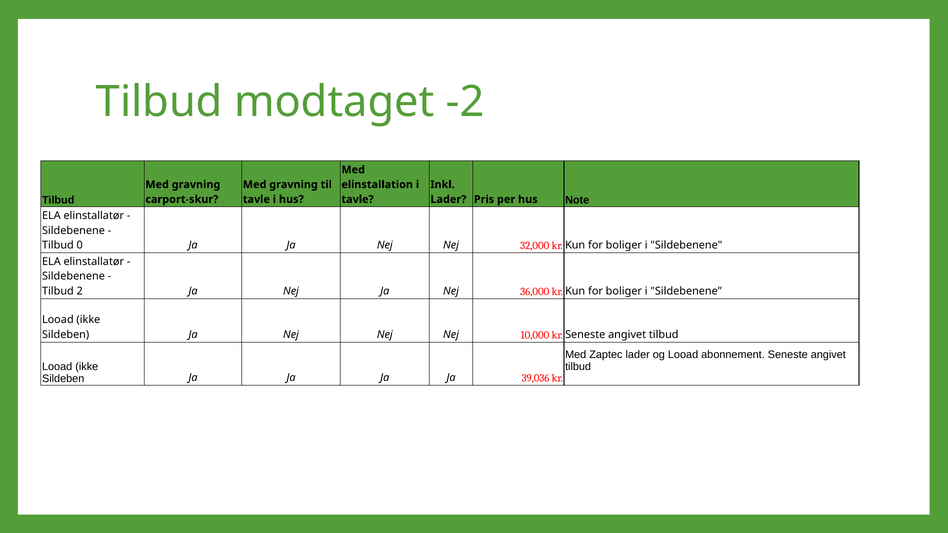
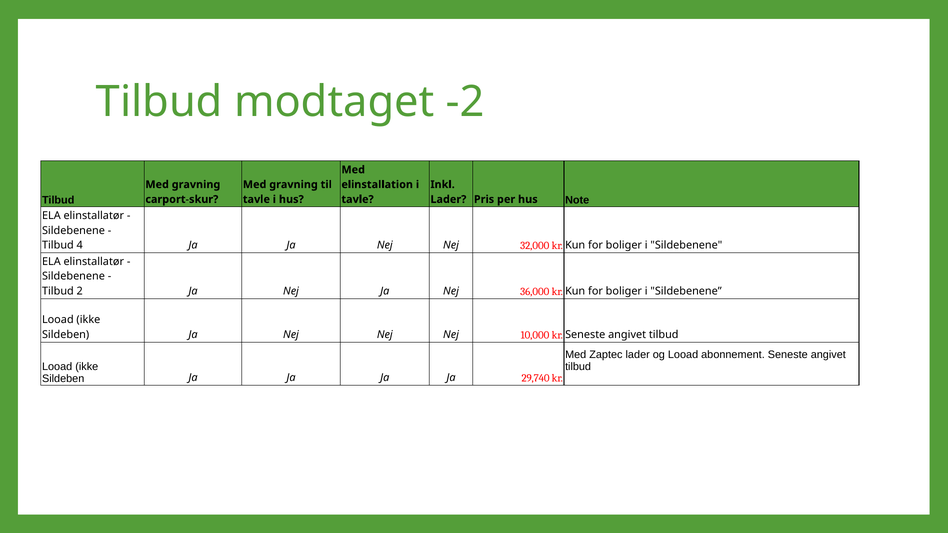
0: 0 -> 4
39,036: 39,036 -> 29,740
